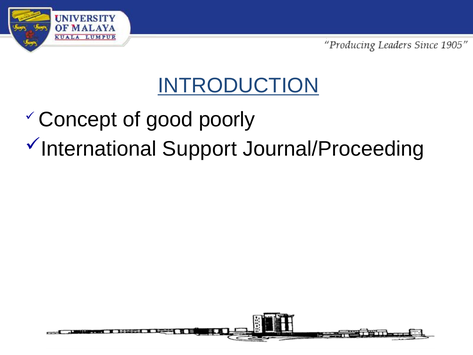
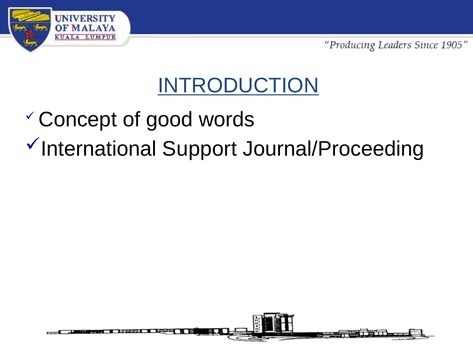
poorly: poorly -> words
